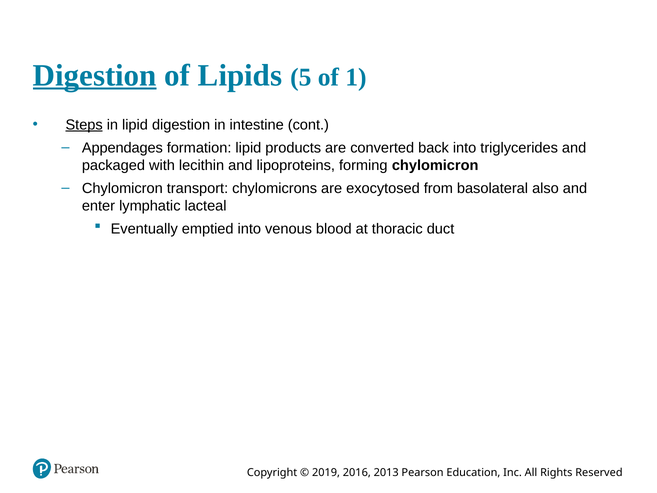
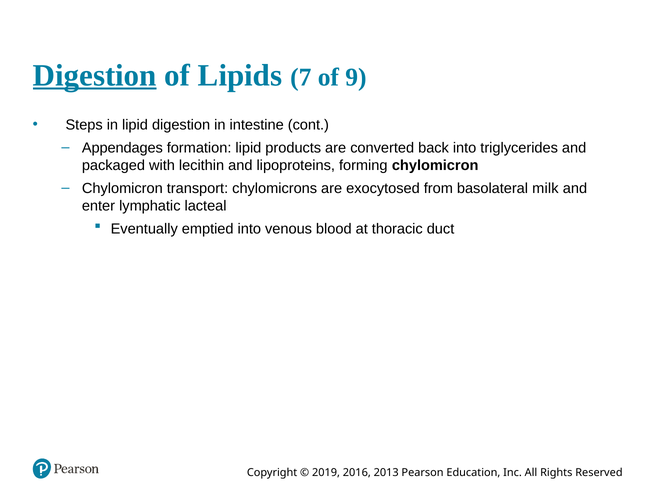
5: 5 -> 7
1: 1 -> 9
Steps underline: present -> none
also: also -> milk
